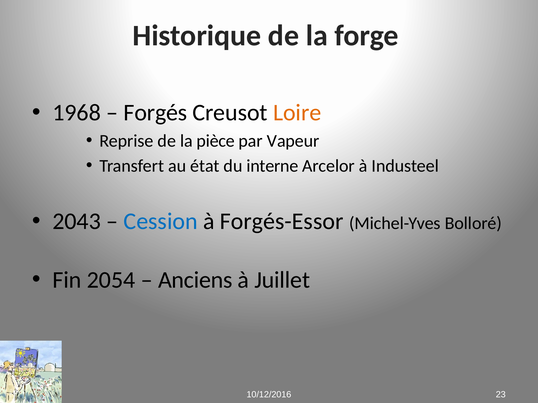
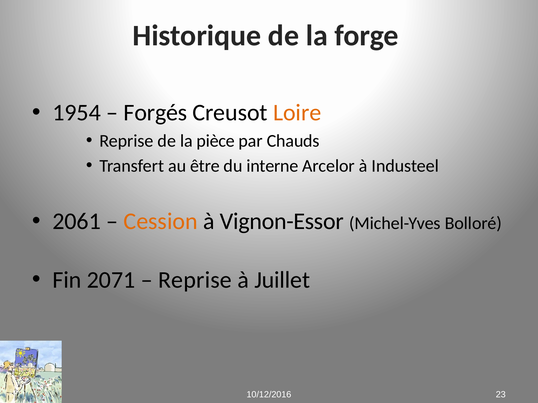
1968: 1968 -> 1954
Vapeur: Vapeur -> Chauds
état: état -> être
2043: 2043 -> 2061
Cession colour: blue -> orange
Forgés-Essor: Forgés-Essor -> Vignon-Essor
2054: 2054 -> 2071
Anciens at (195, 280): Anciens -> Reprise
